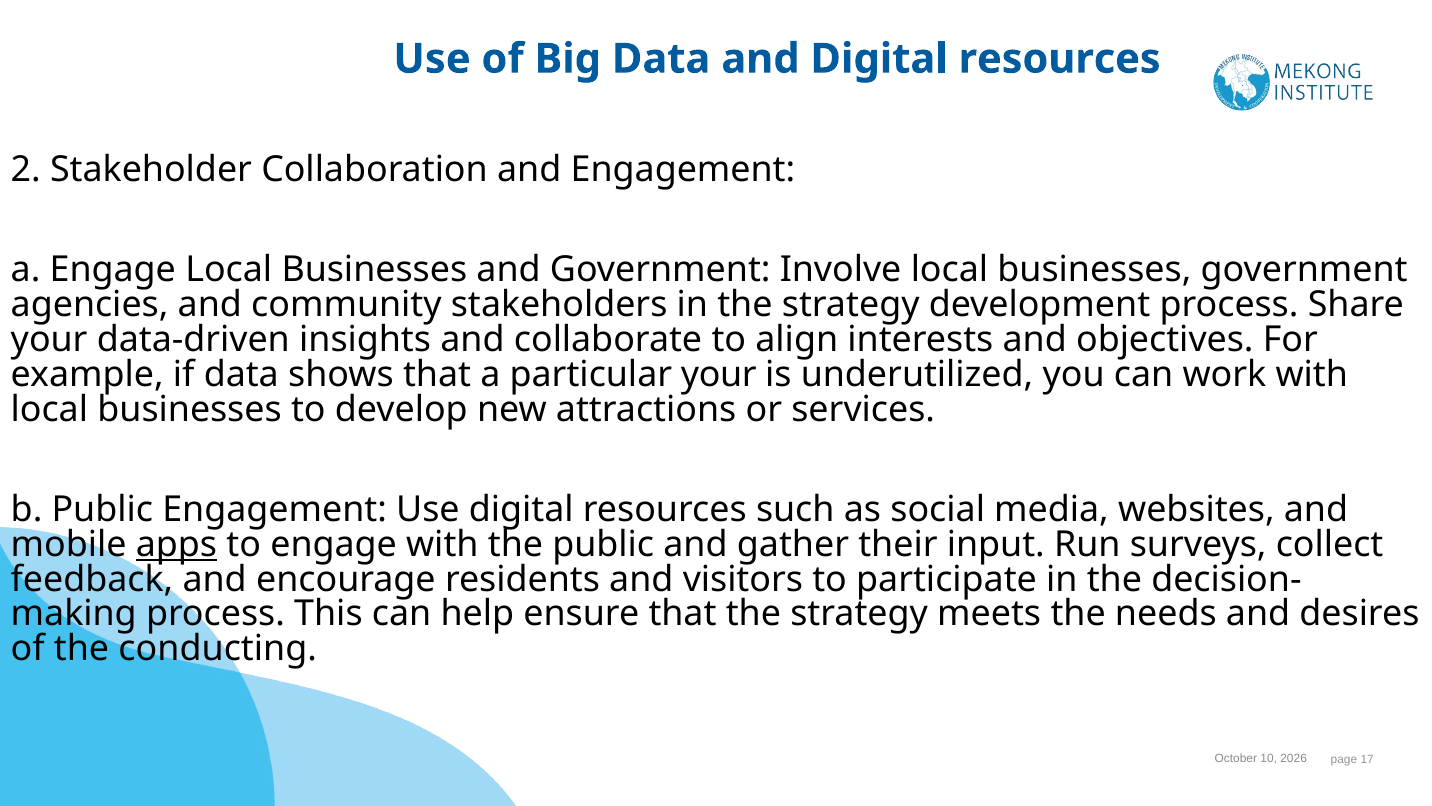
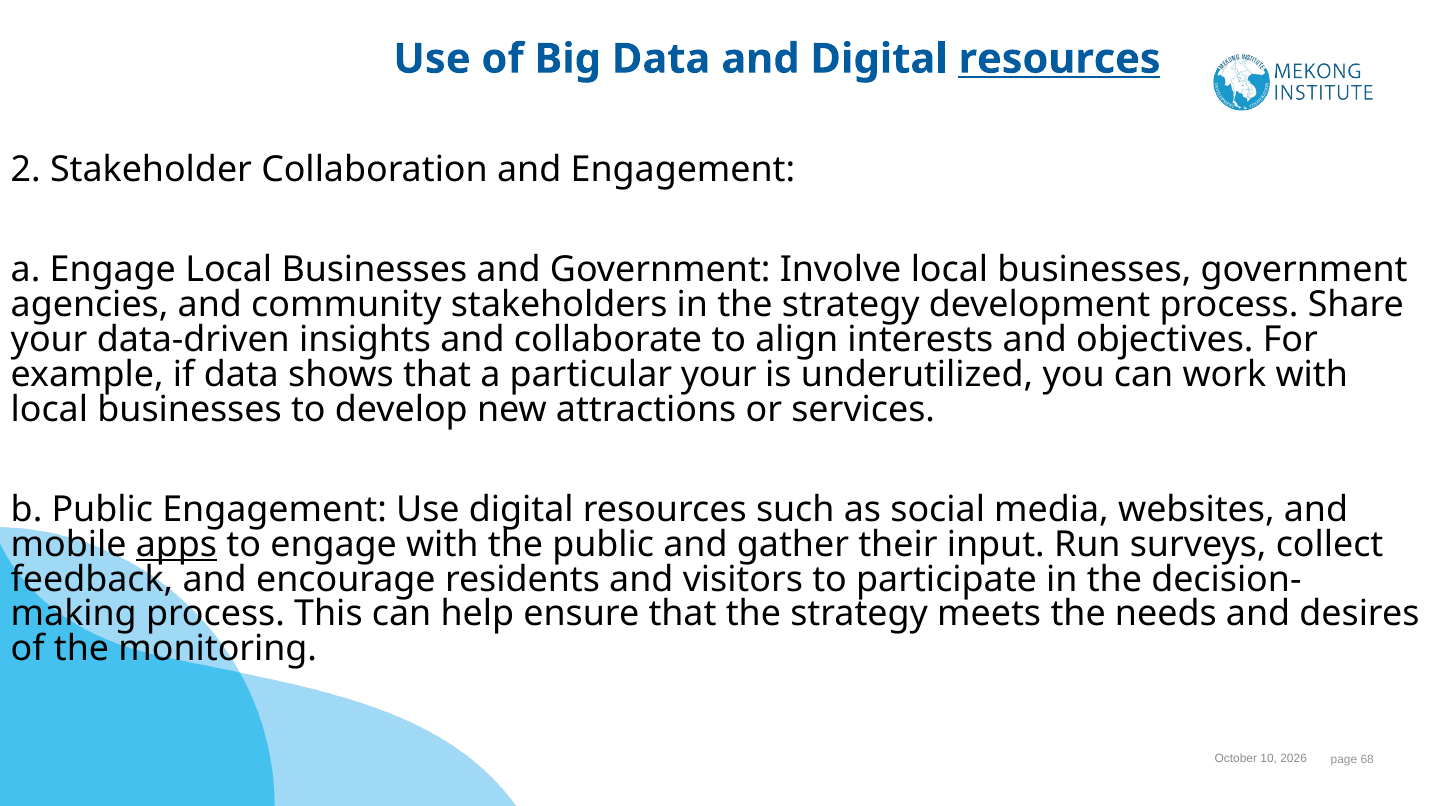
resources at (1060, 59) underline: none -> present
conducting: conducting -> monitoring
17: 17 -> 68
